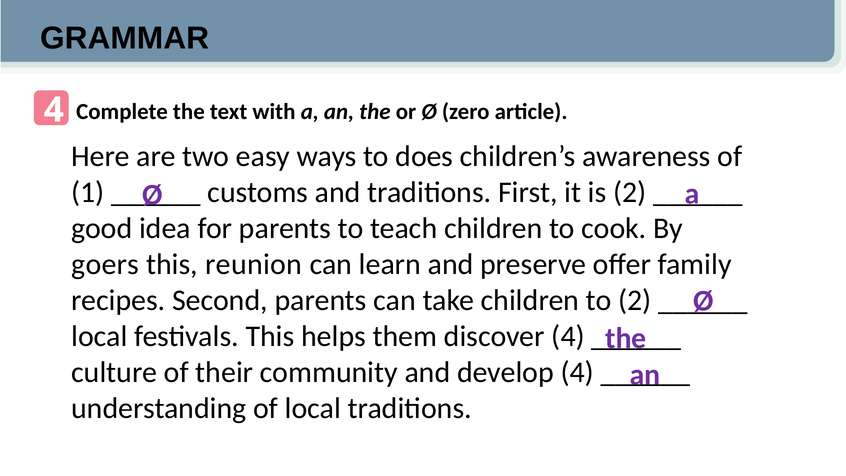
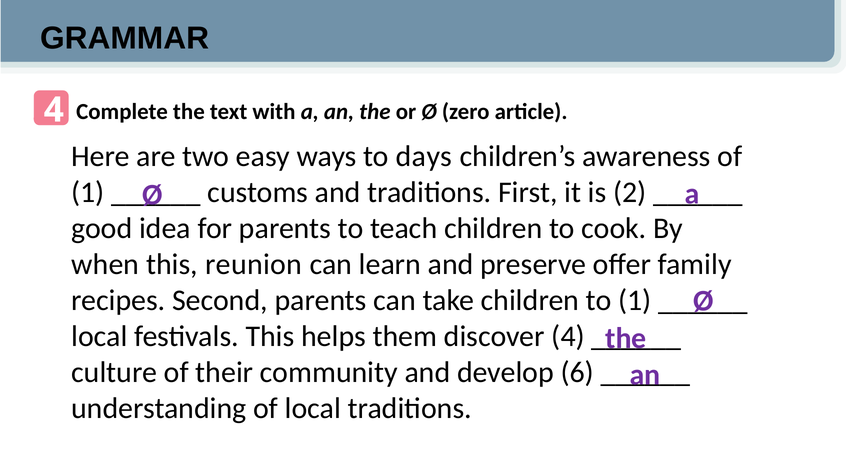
does: does -> days
goers: goers -> when
to 2: 2 -> 1
develop 4: 4 -> 6
